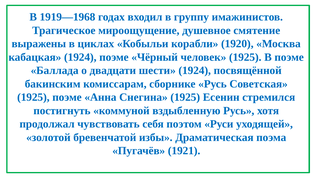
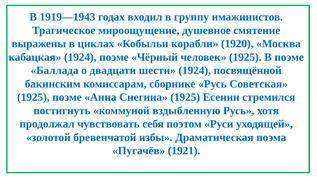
1919—1968: 1919—1968 -> 1919—1943
